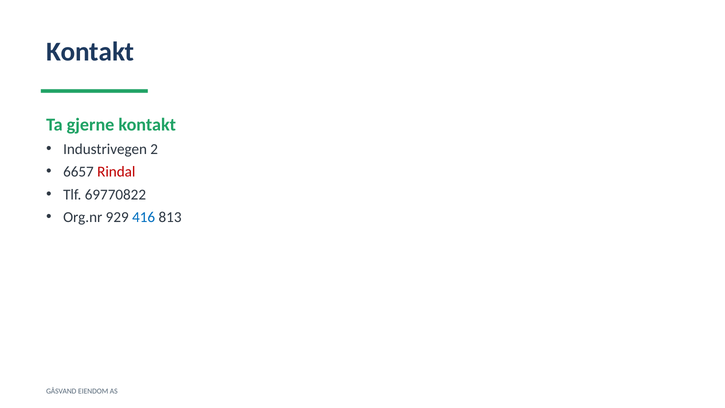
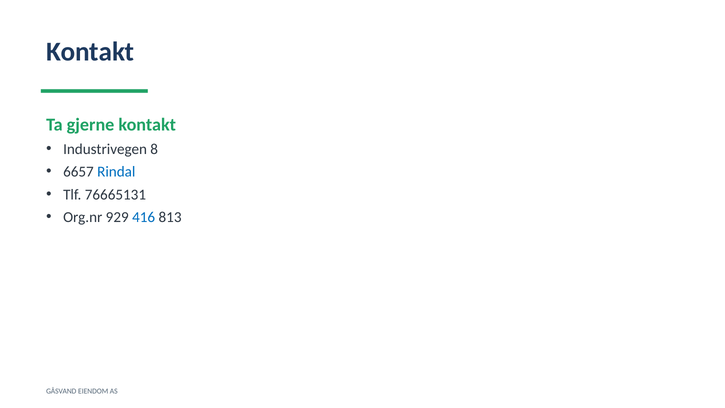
2: 2 -> 8
Rindal colour: red -> blue
69770822: 69770822 -> 76665131
